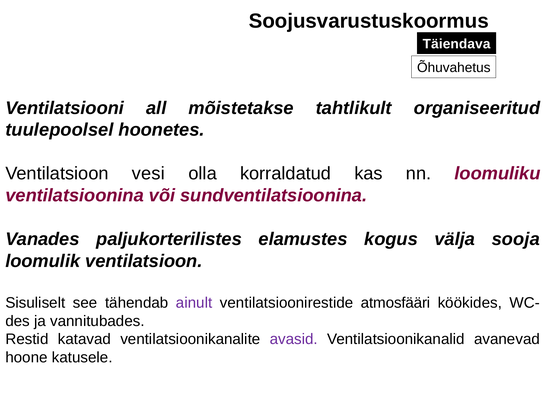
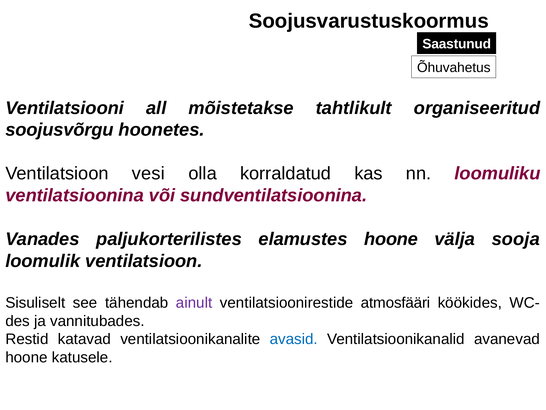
Täiendava: Täiendava -> Saastunud
tuulepoolsel: tuulepoolsel -> soojusvõrgu
elamustes kogus: kogus -> hoone
avasid colour: purple -> blue
